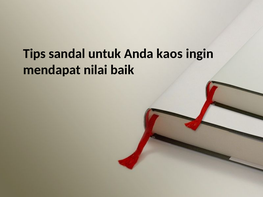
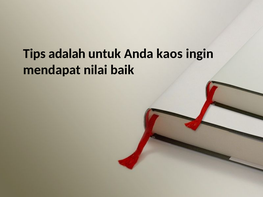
sandal: sandal -> adalah
